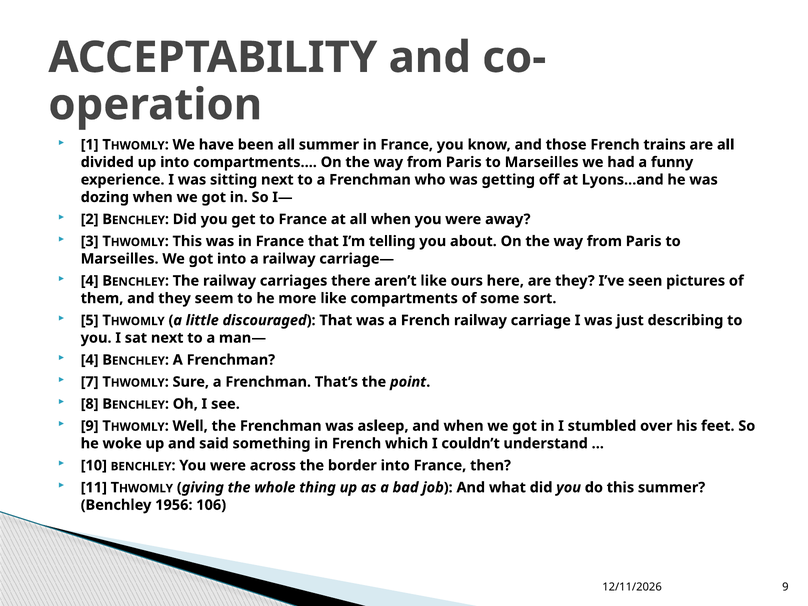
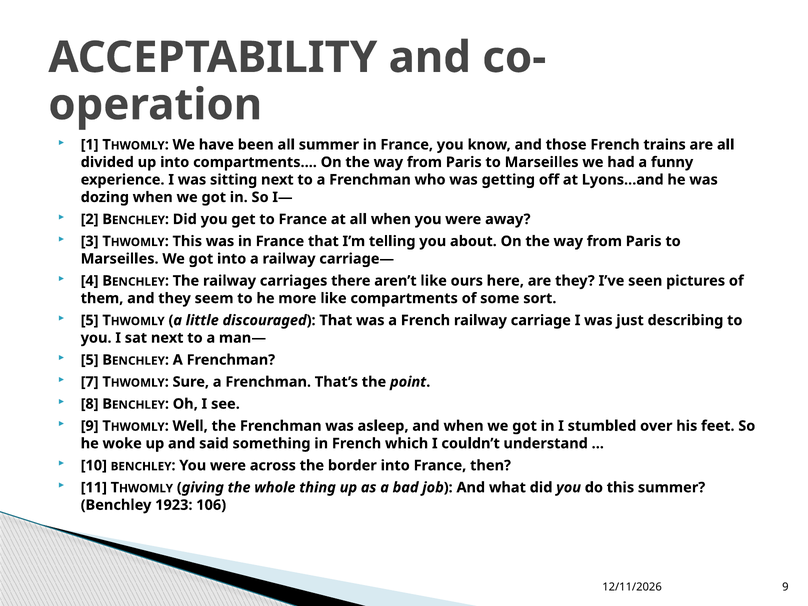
4 at (90, 360): 4 -> 5
1956: 1956 -> 1923
